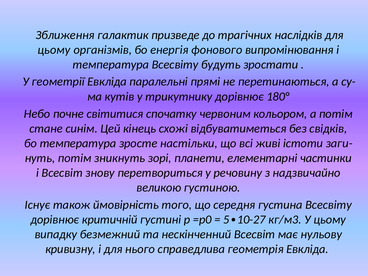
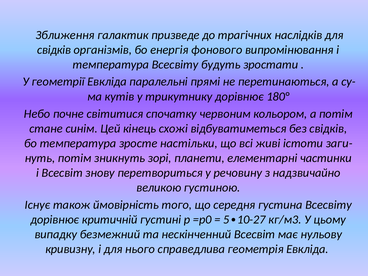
цьому at (54, 50): цьому -> свідків
